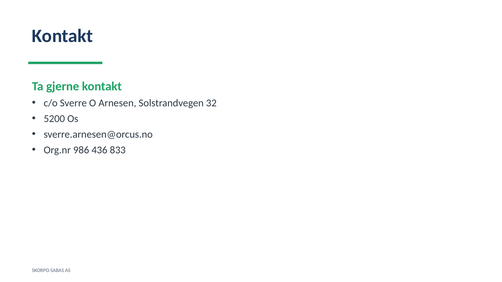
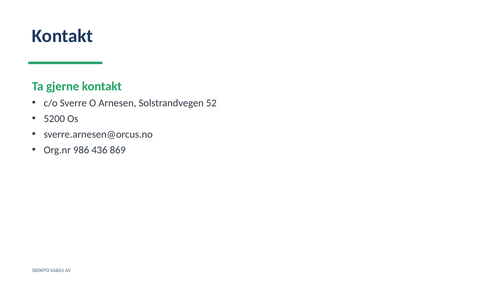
32: 32 -> 52
833: 833 -> 869
